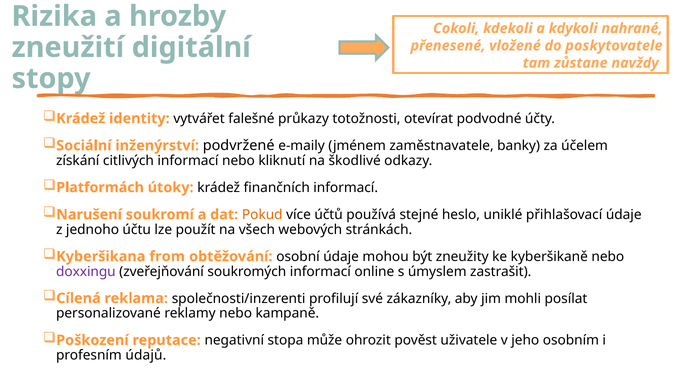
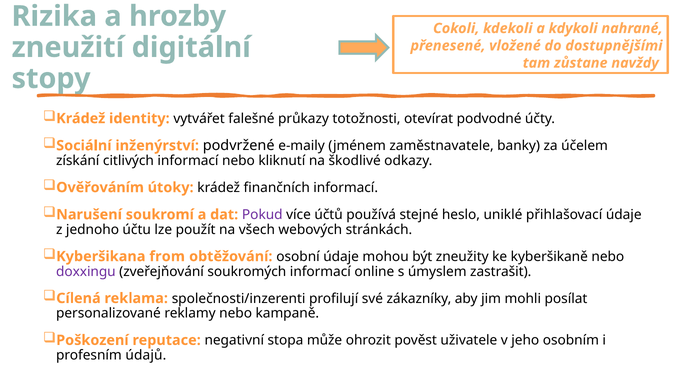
poskytovatele: poskytovatele -> dostupnějšími
Platformách: Platformách -> Ověřováním
Pokud colour: orange -> purple
